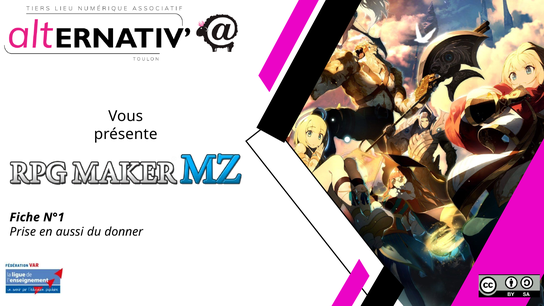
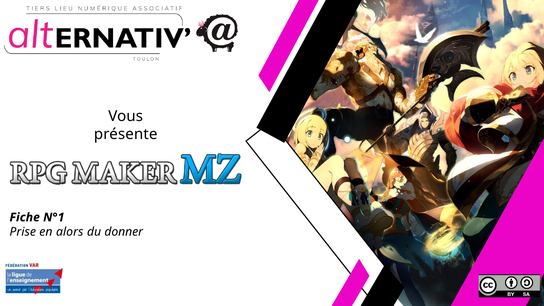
aussi: aussi -> alors
